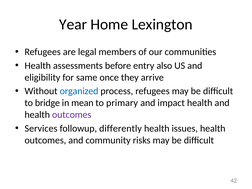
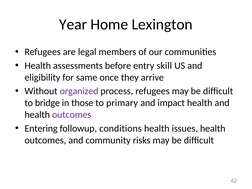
also: also -> skill
organized colour: blue -> purple
mean: mean -> those
Services: Services -> Entering
differently: differently -> conditions
